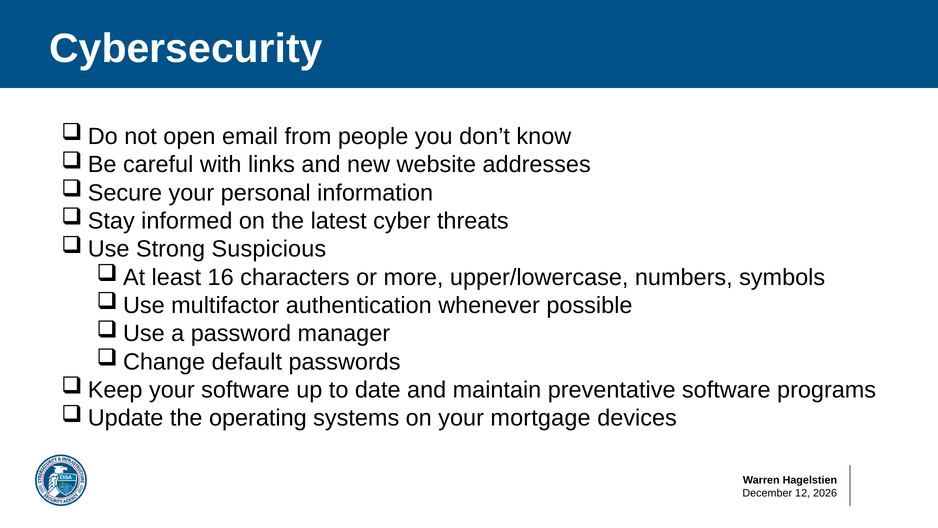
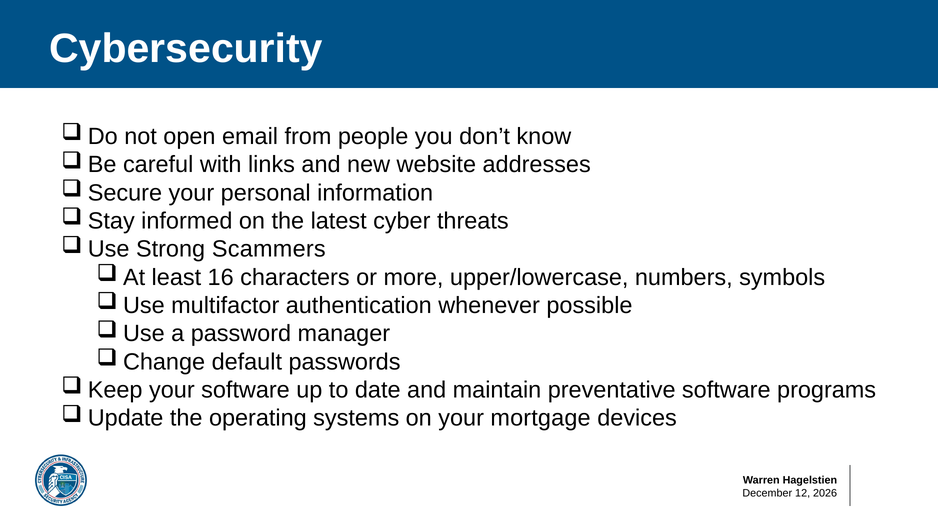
Suspicious: Suspicious -> Scammers
